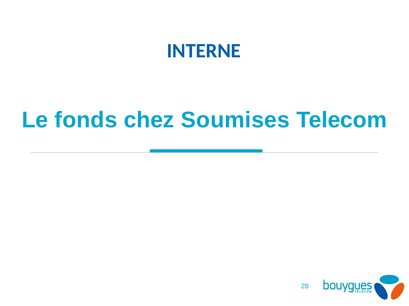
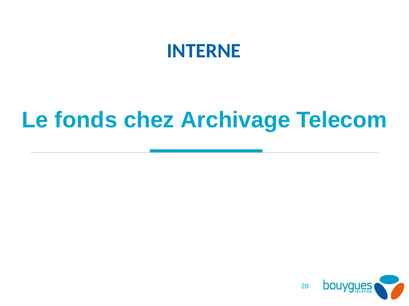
Soumises: Soumises -> Archivage
